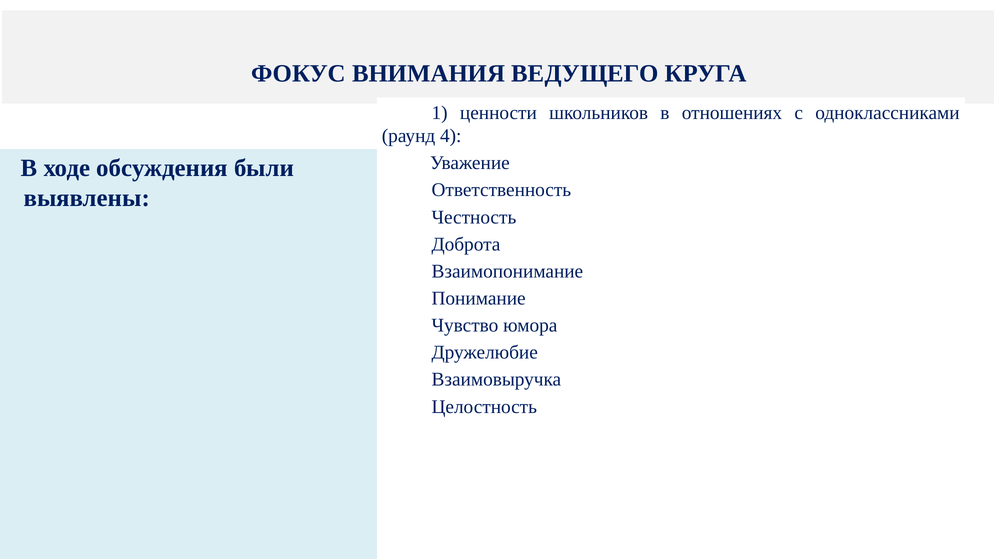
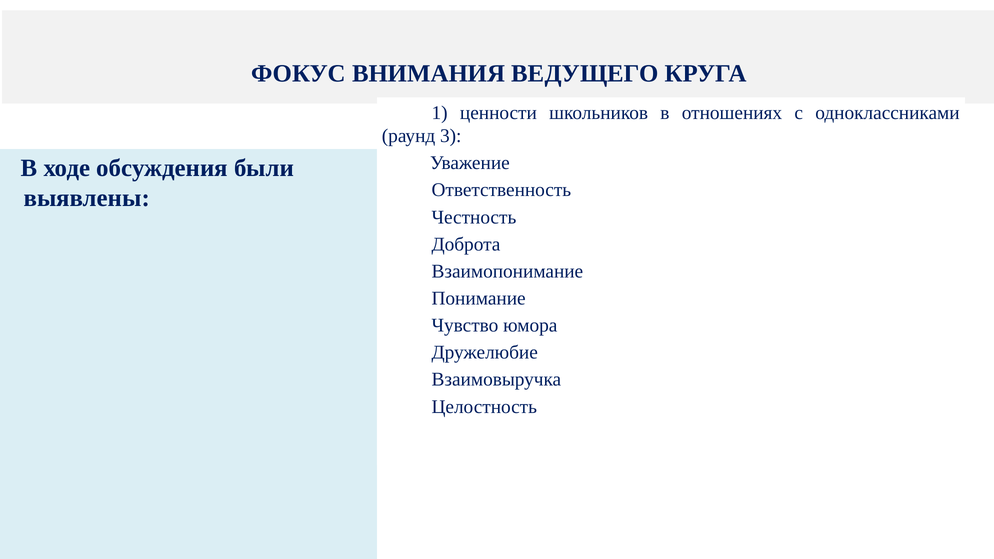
4: 4 -> 3
